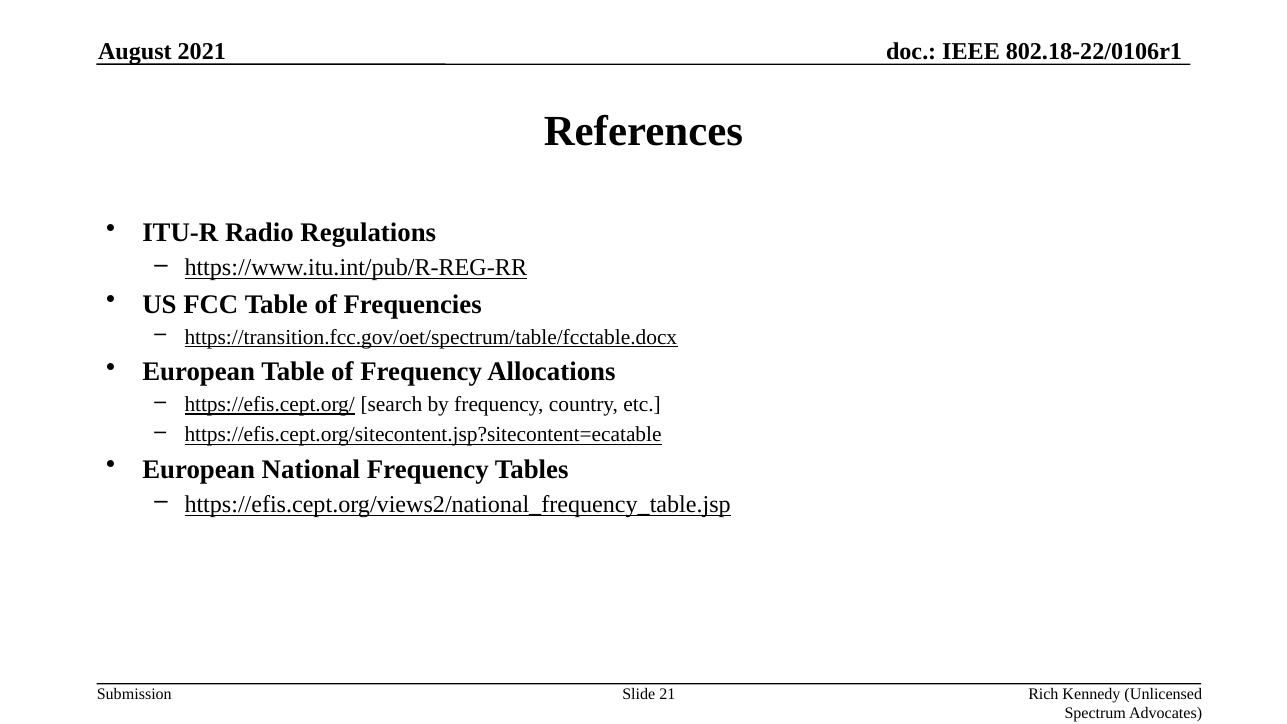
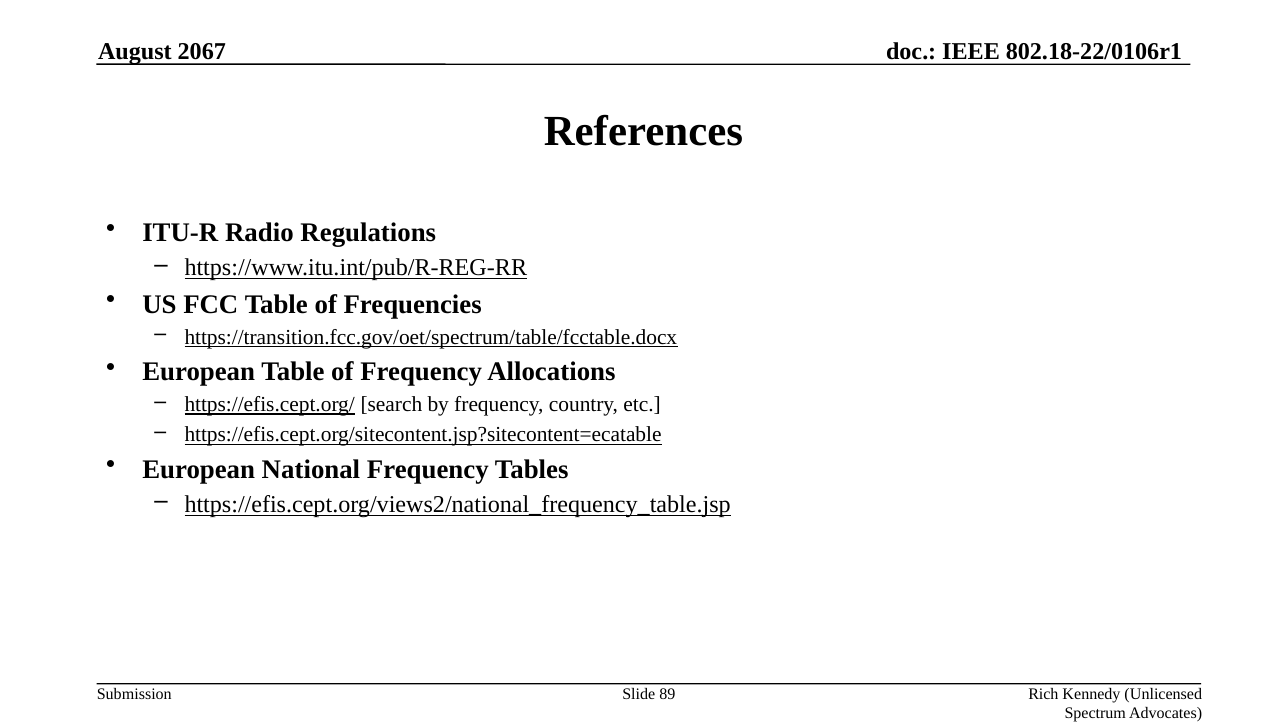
2021: 2021 -> 2067
21: 21 -> 89
